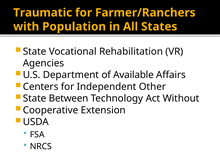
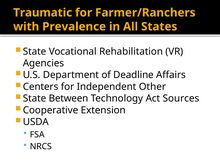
Population: Population -> Prevalence
Available: Available -> Deadline
Without: Without -> Sources
